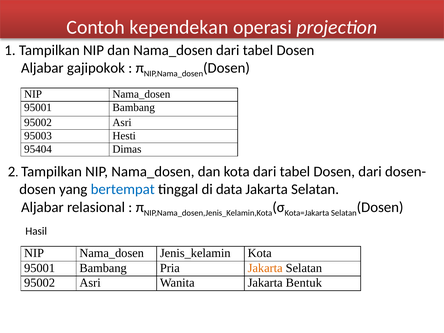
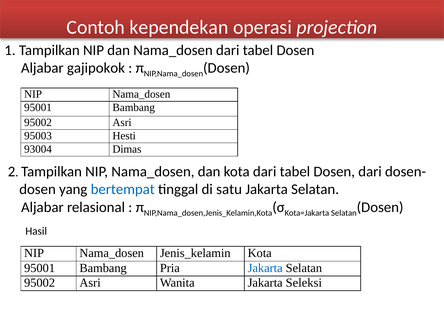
95404: 95404 -> 93004
data: data -> satu
Jakarta at (265, 268) colour: orange -> blue
Bentuk: Bentuk -> Seleksi
